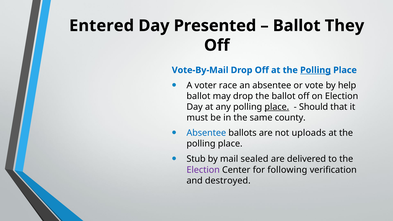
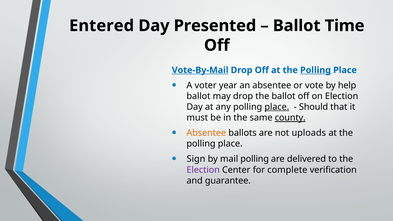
They: They -> Time
Vote-By-Mail underline: none -> present
race: race -> year
county underline: none -> present
Absentee at (206, 133) colour: blue -> orange
Stub: Stub -> Sign
mail sealed: sealed -> polling
following: following -> complete
destroyed: destroyed -> guarantee
